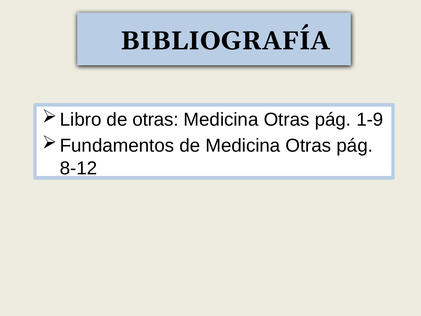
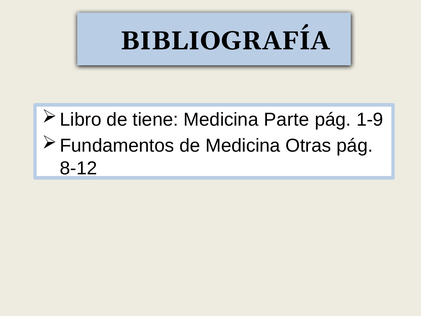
de otras: otras -> tiene
Otras at (287, 119): Otras -> Parte
